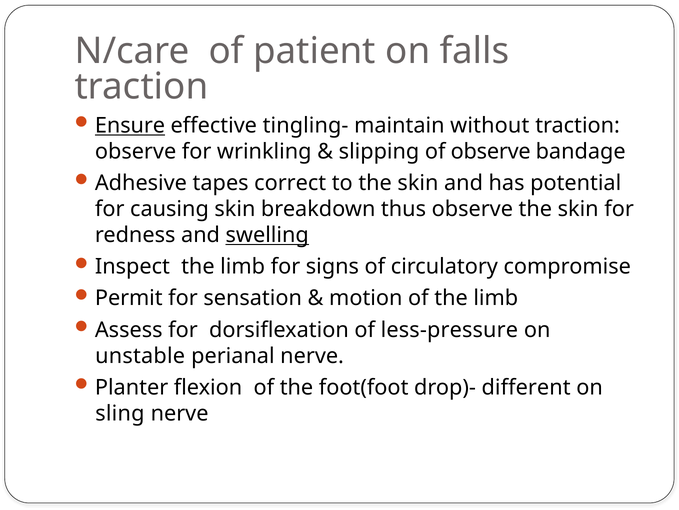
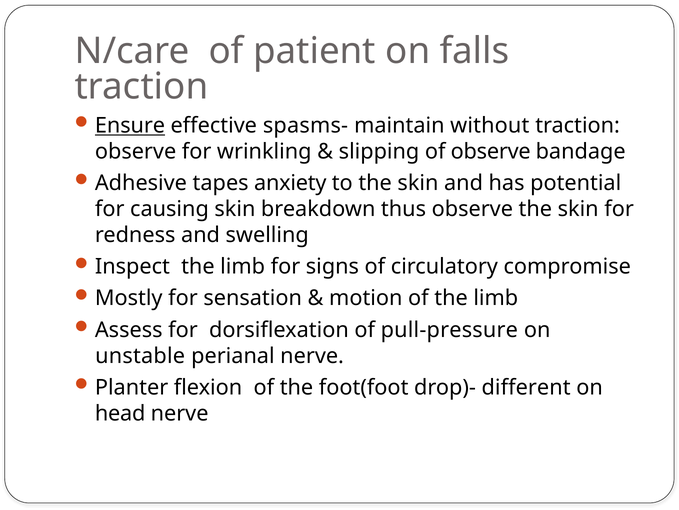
tingling-: tingling- -> spasms-
correct: correct -> anxiety
swelling underline: present -> none
Permit: Permit -> Mostly
less-pressure: less-pressure -> pull-pressure
sling: sling -> head
